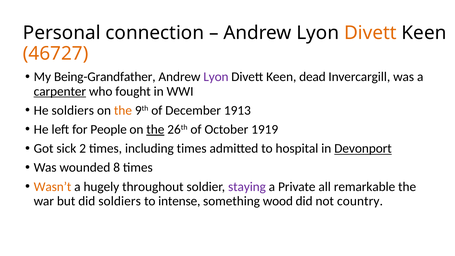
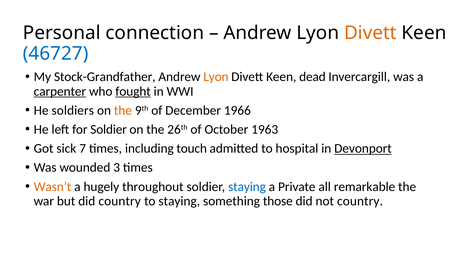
46727 colour: orange -> blue
Being-Grandfather: Being-Grandfather -> Stock-Grandfather
Lyon at (216, 77) colour: purple -> orange
fought underline: none -> present
1913: 1913 -> 1966
for People: People -> Soldier
the at (155, 129) underline: present -> none
1919: 1919 -> 1963
2: 2 -> 7
including times: times -> touch
8: 8 -> 3
staying at (247, 187) colour: purple -> blue
did soldiers: soldiers -> country
to intense: intense -> staying
wood: wood -> those
